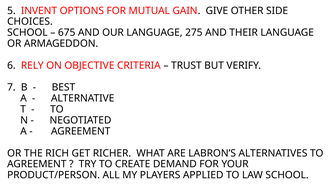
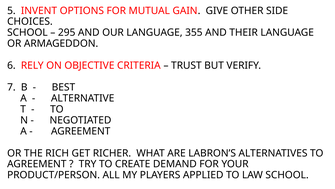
675: 675 -> 295
275: 275 -> 355
